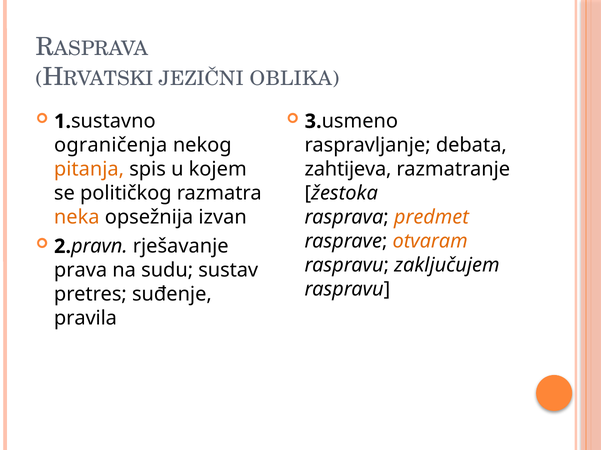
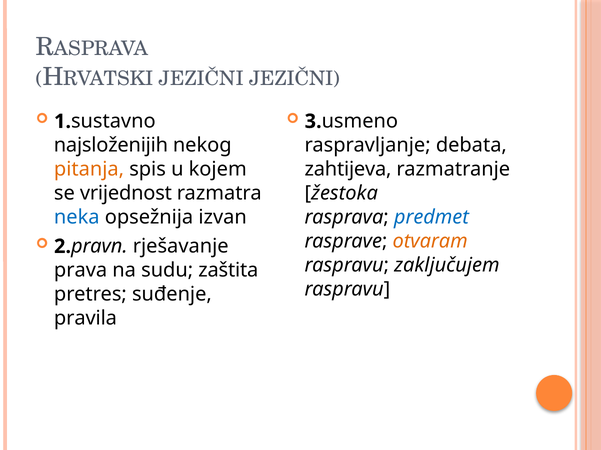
JEZIČNI OBLIKA: OBLIKA -> JEZIČNI
ograničenja: ograničenja -> najsloženijih
političkog: političkog -> vrijednost
neka colour: orange -> blue
predmet colour: orange -> blue
sustav: sustav -> zaštita
